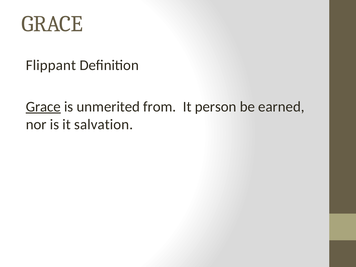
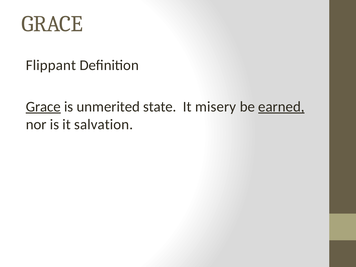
from: from -> state
person: person -> misery
earned underline: none -> present
